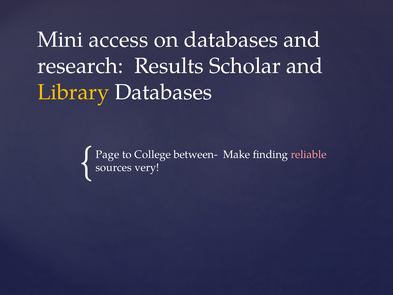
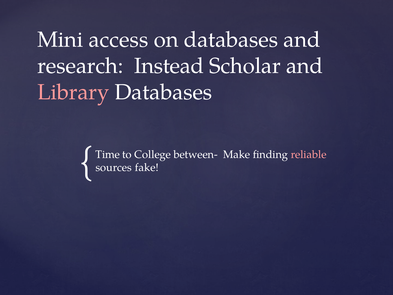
Results: Results -> Instead
Library colour: yellow -> pink
Page: Page -> Time
very: very -> fake
